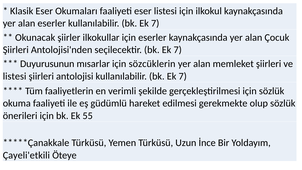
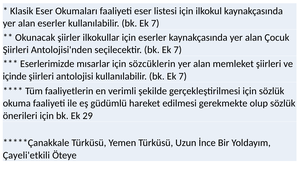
Duyurusunun: Duyurusunun -> Eserlerimizde
listesi at (15, 76): listesi -> içinde
55: 55 -> 29
